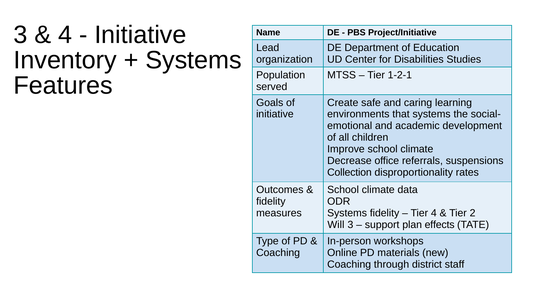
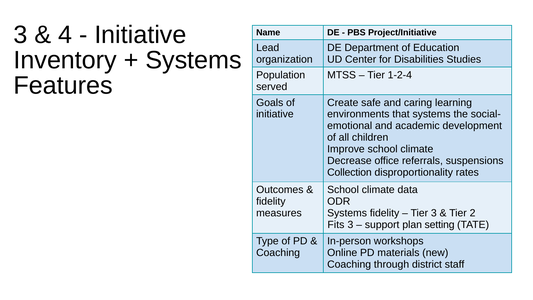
1-2-1: 1-2-1 -> 1-2-4
Tier 4: 4 -> 3
Will: Will -> Fits
effects: effects -> setting
